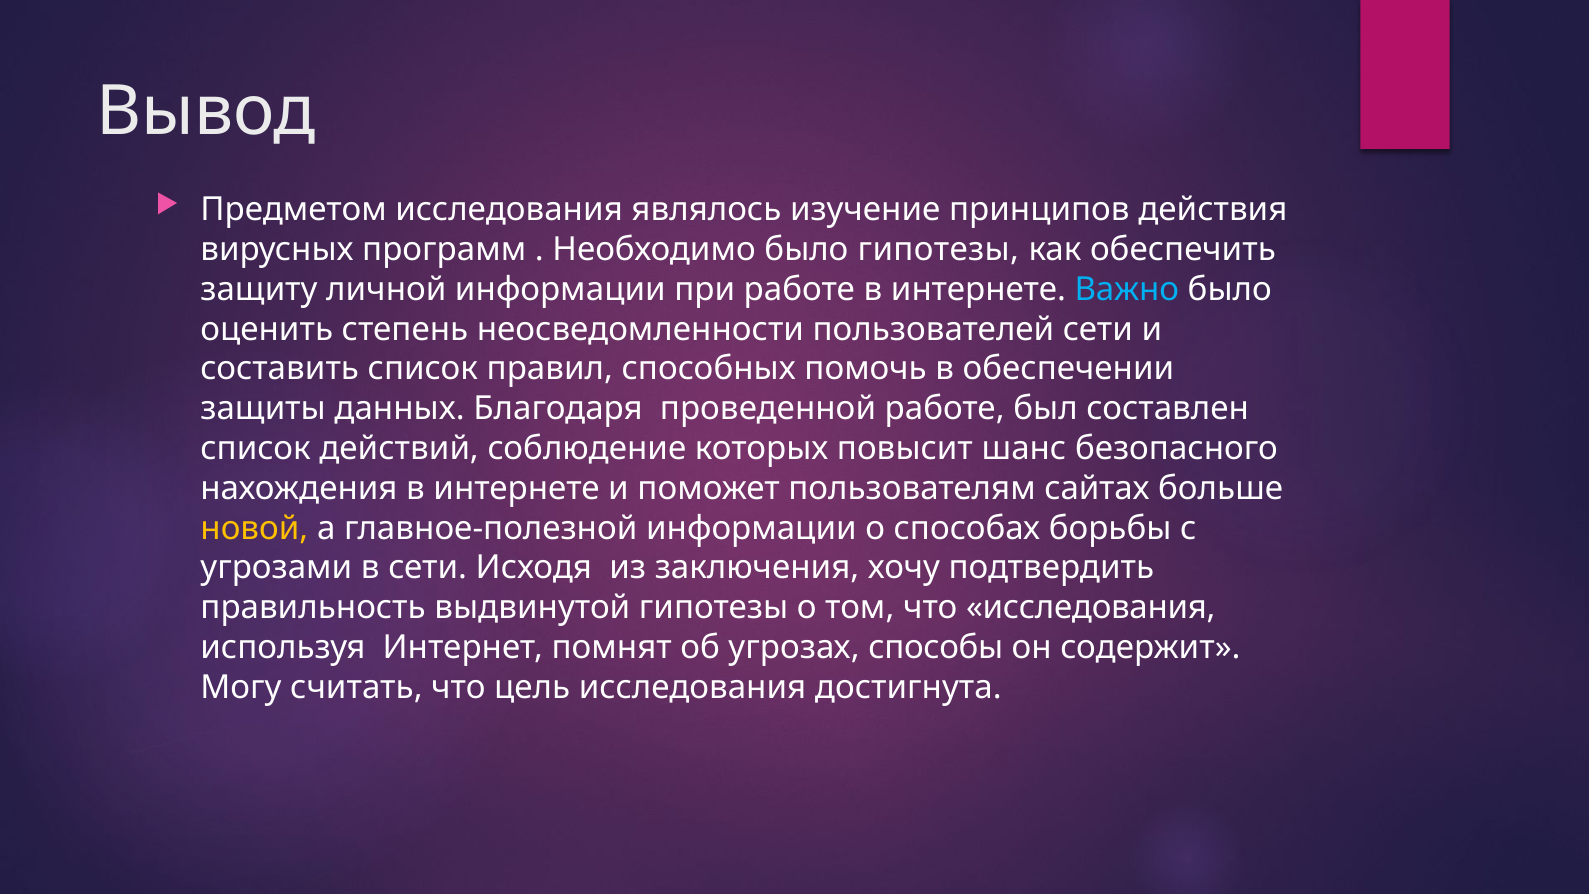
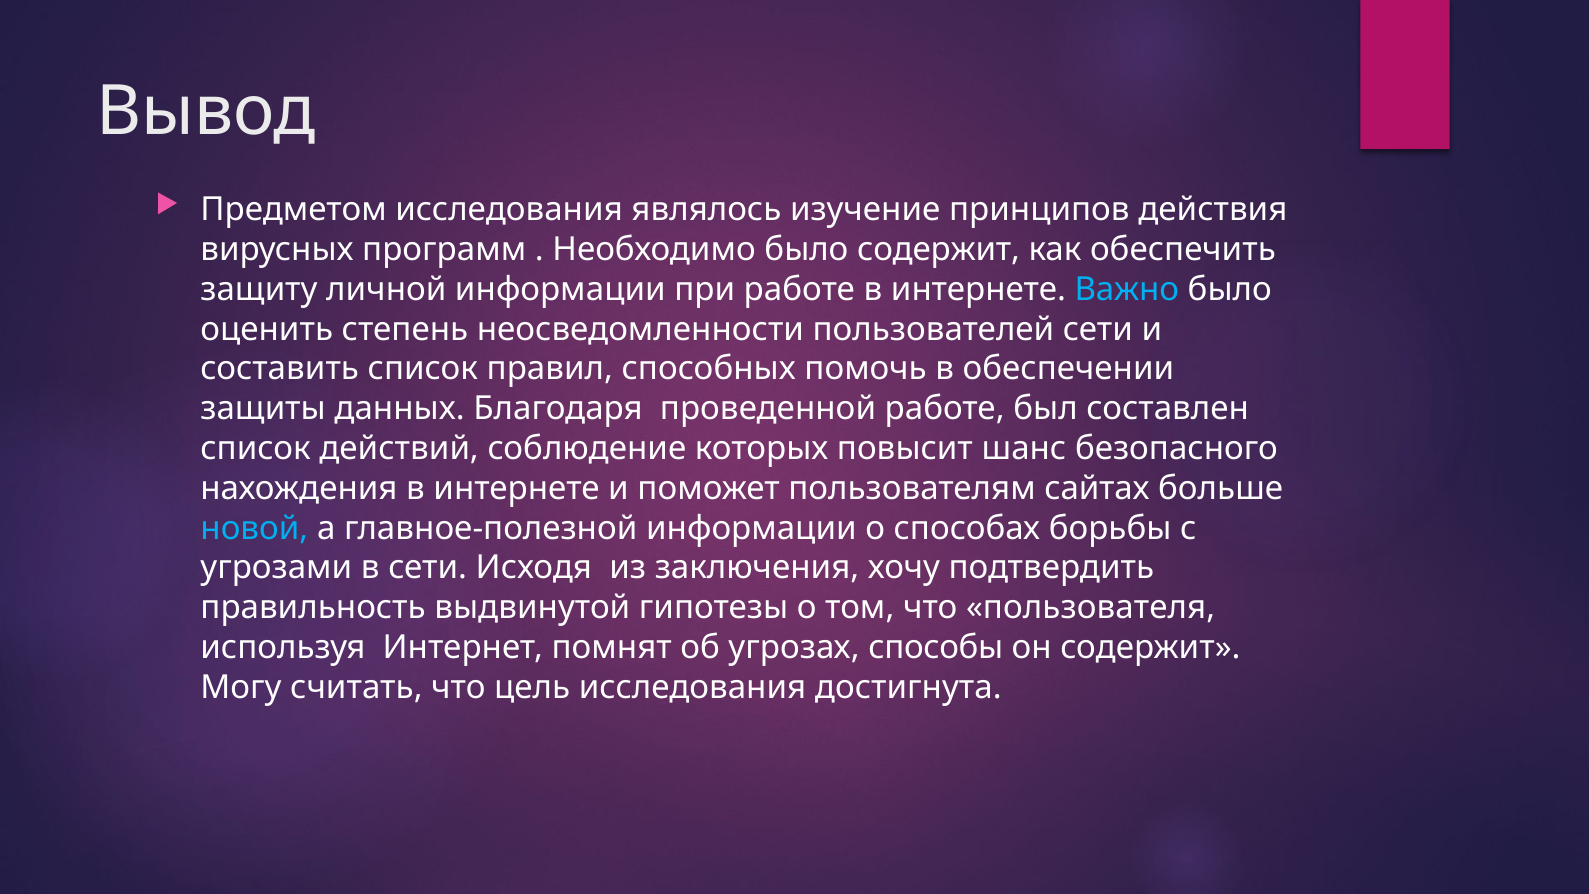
было гипотезы: гипотезы -> содержит
новой colour: yellow -> light blue
что исследования: исследования -> пользователя
